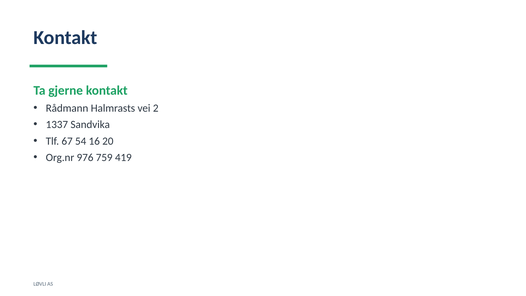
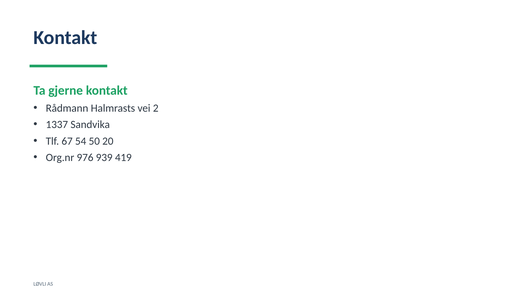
16: 16 -> 50
759: 759 -> 939
